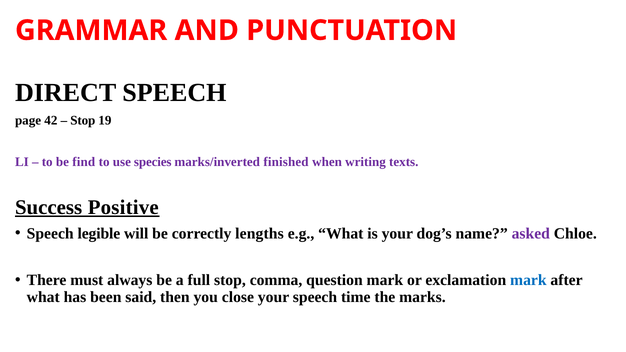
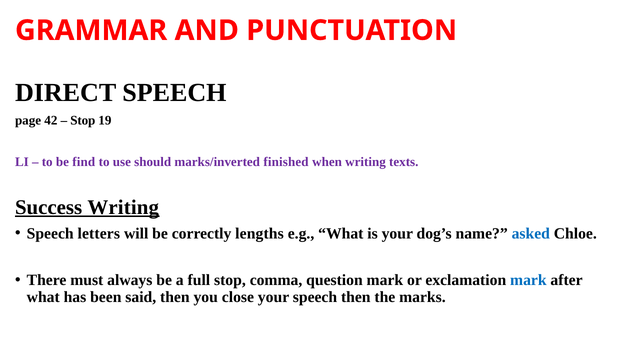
species: species -> should
Success Positive: Positive -> Writing
legible: legible -> letters
asked colour: purple -> blue
speech time: time -> then
